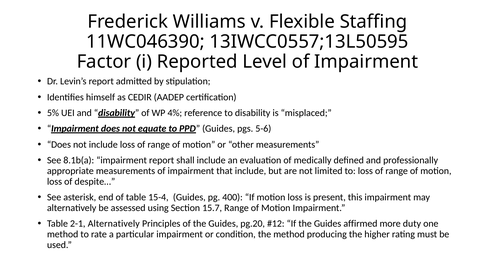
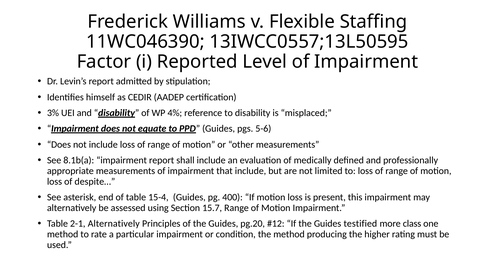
5%: 5% -> 3%
affirmed: affirmed -> testified
duty: duty -> class
